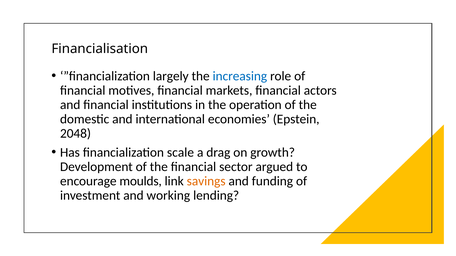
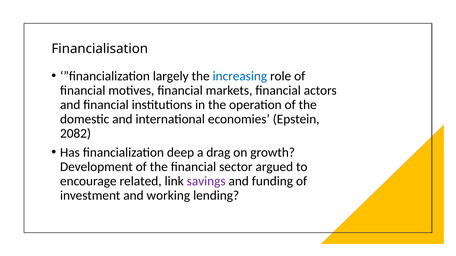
2048: 2048 -> 2082
scale: scale -> deep
moulds: moulds -> related
savings colour: orange -> purple
